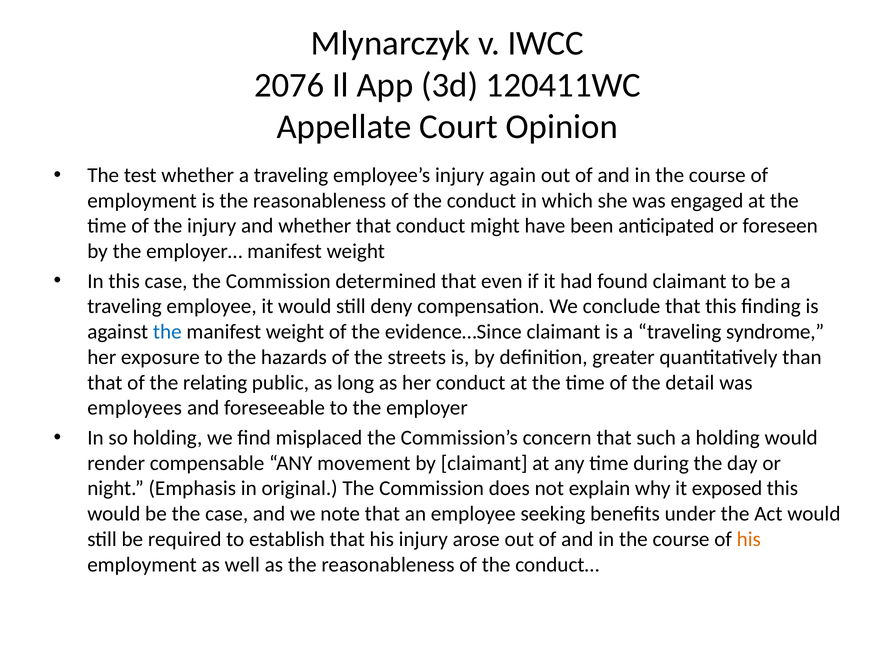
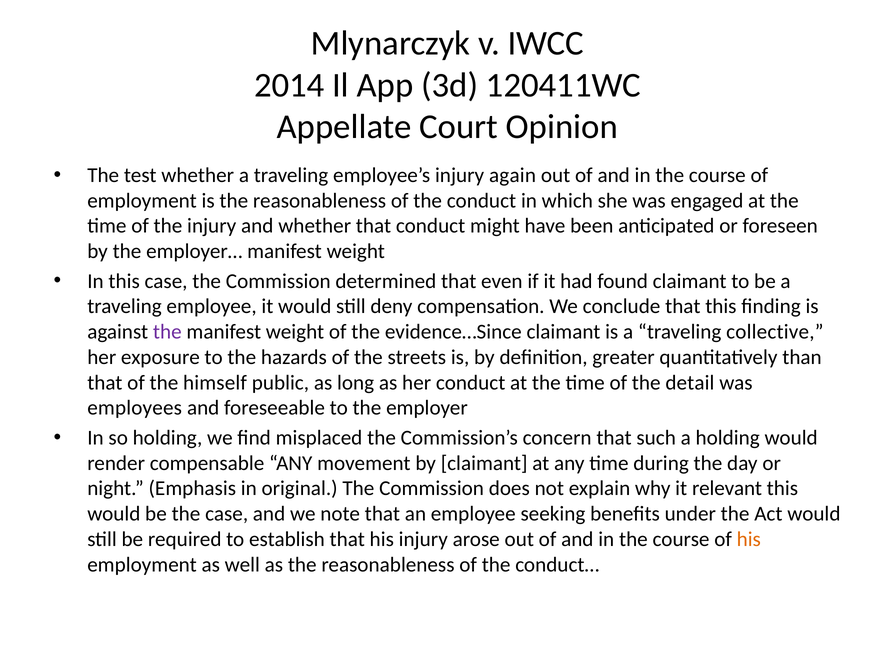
2076: 2076 -> 2014
the at (167, 332) colour: blue -> purple
syndrome: syndrome -> collective
relating: relating -> himself
exposed: exposed -> relevant
